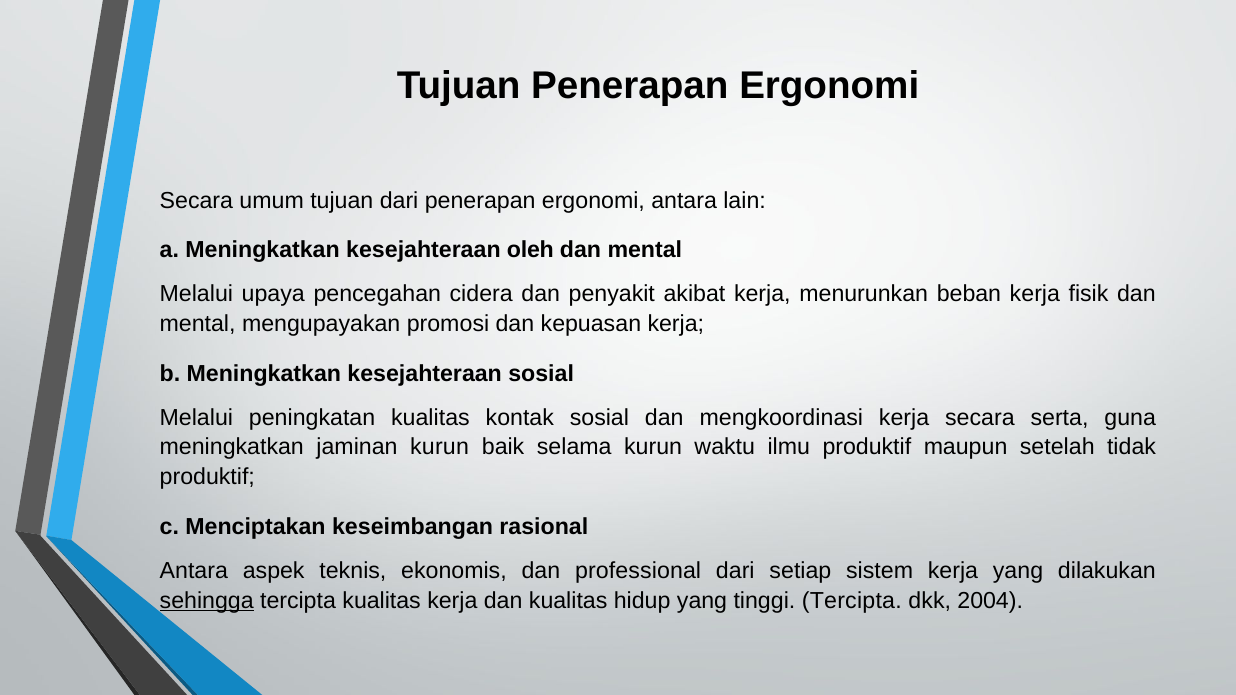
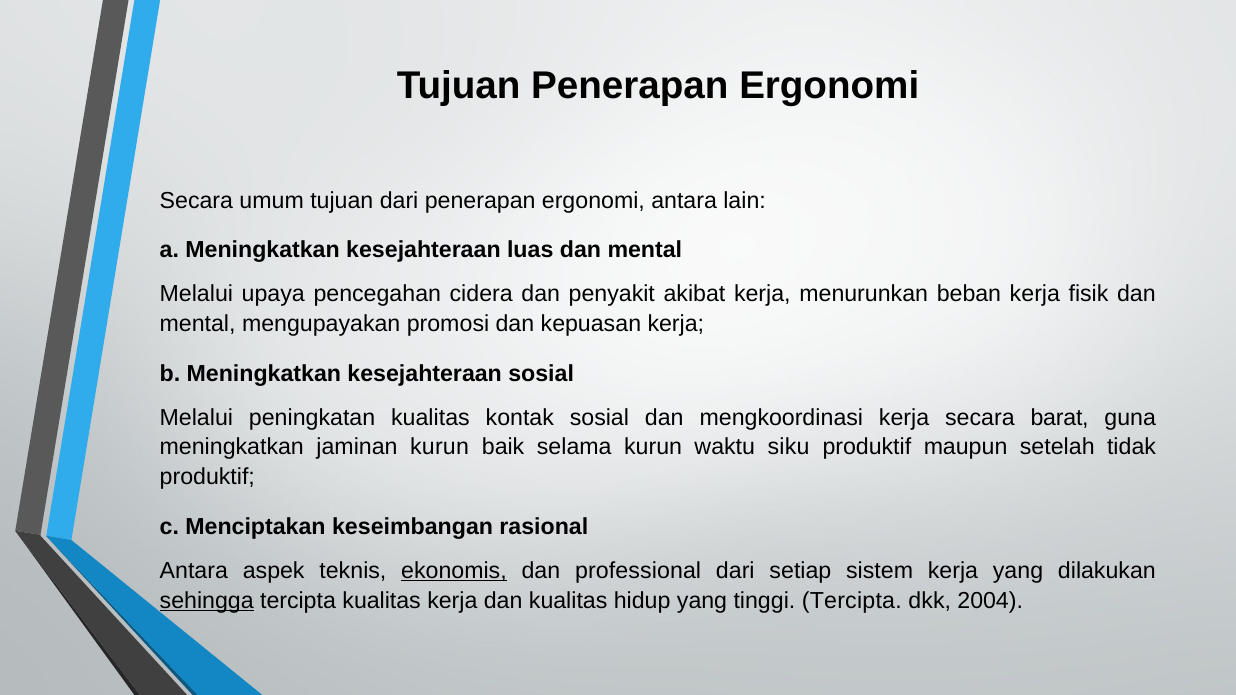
oleh: oleh -> luas
serta: serta -> barat
ilmu: ilmu -> siku
ekonomis underline: none -> present
